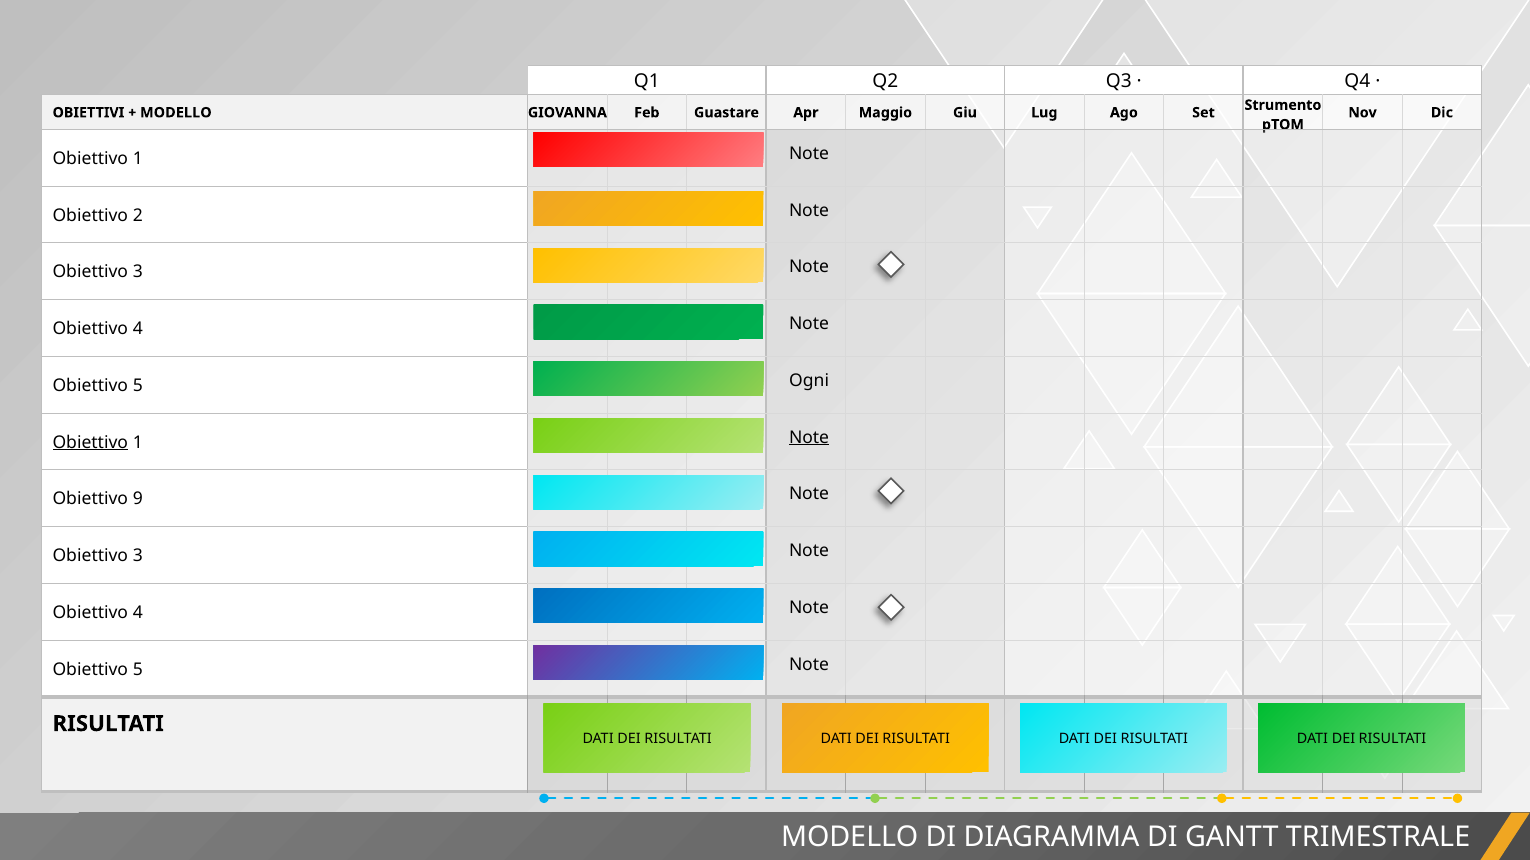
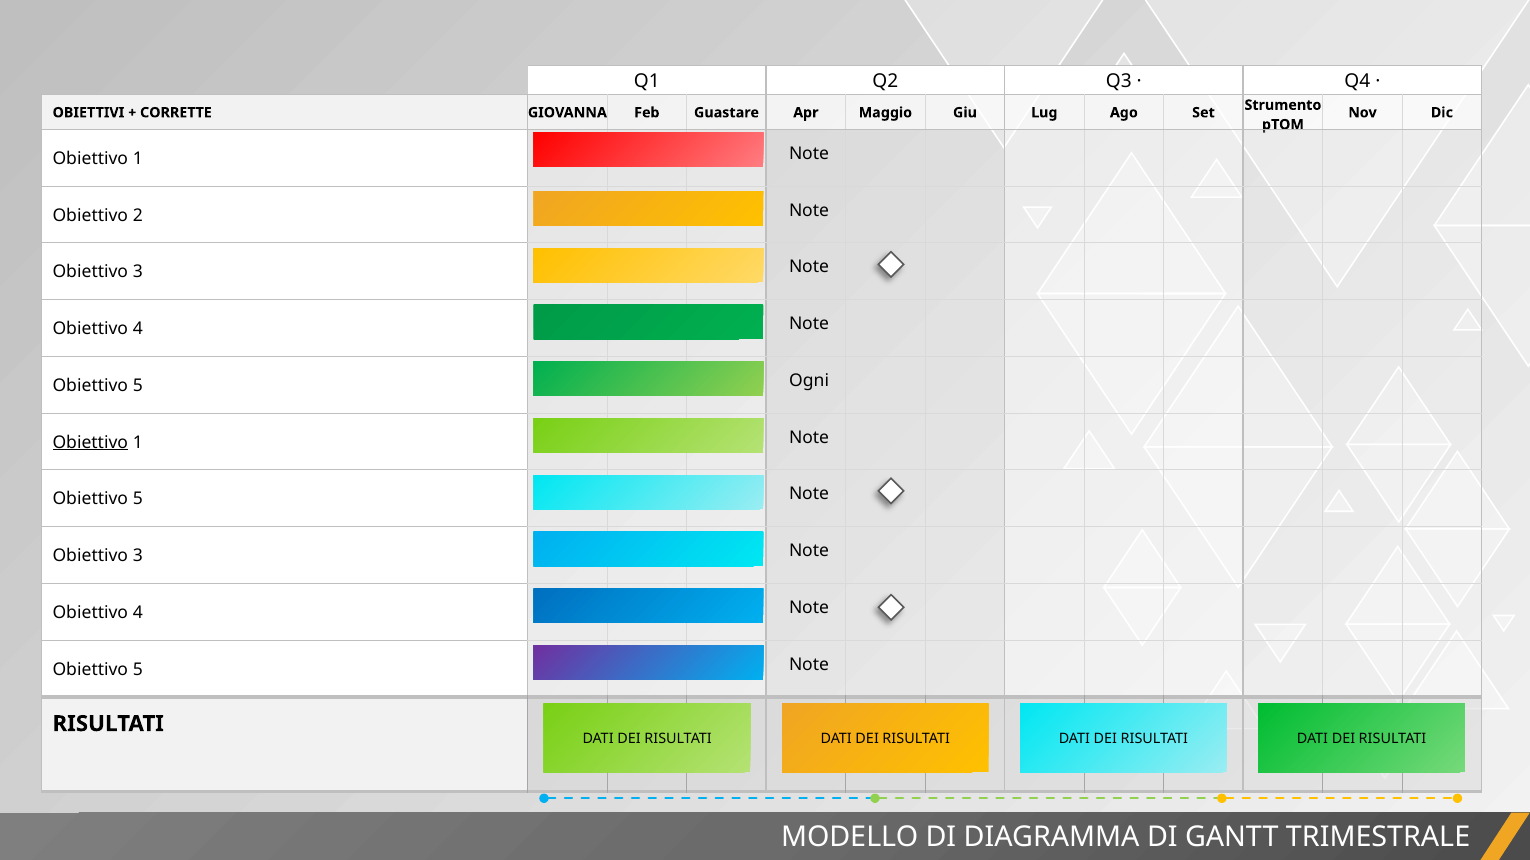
MODELLO at (176, 113): MODELLO -> CORRETTE
Note at (809, 438) underline: present -> none
9 at (138, 500): 9 -> 5
